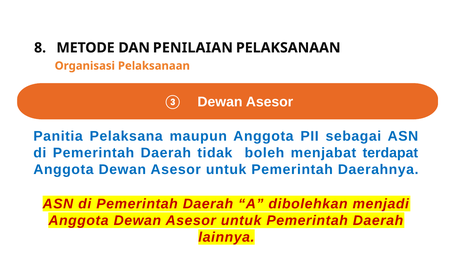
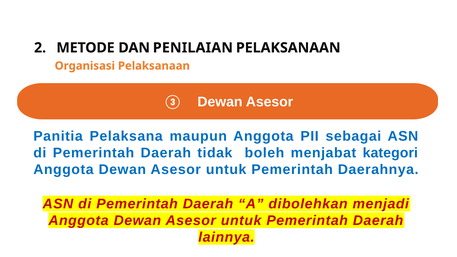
4 8: 8 -> 2
terdapat: terdapat -> kategori
